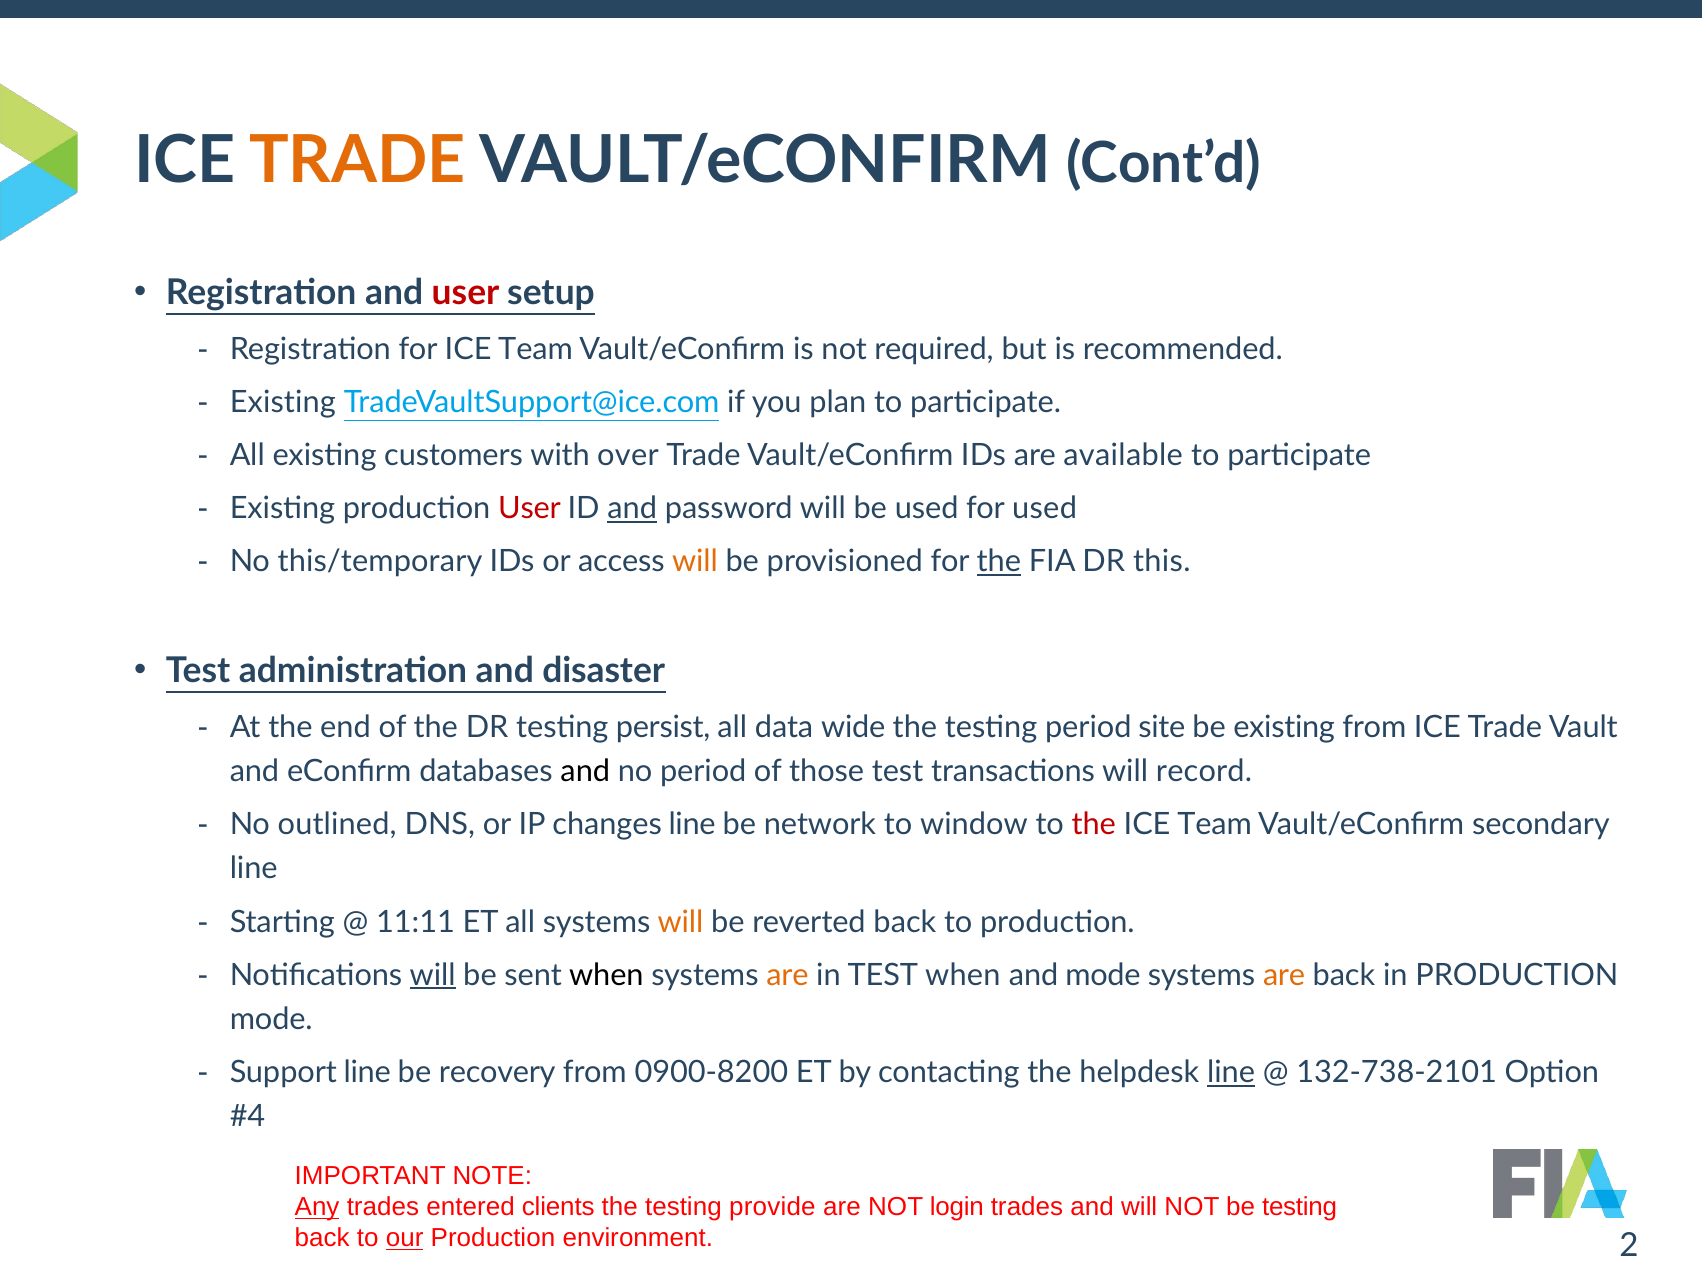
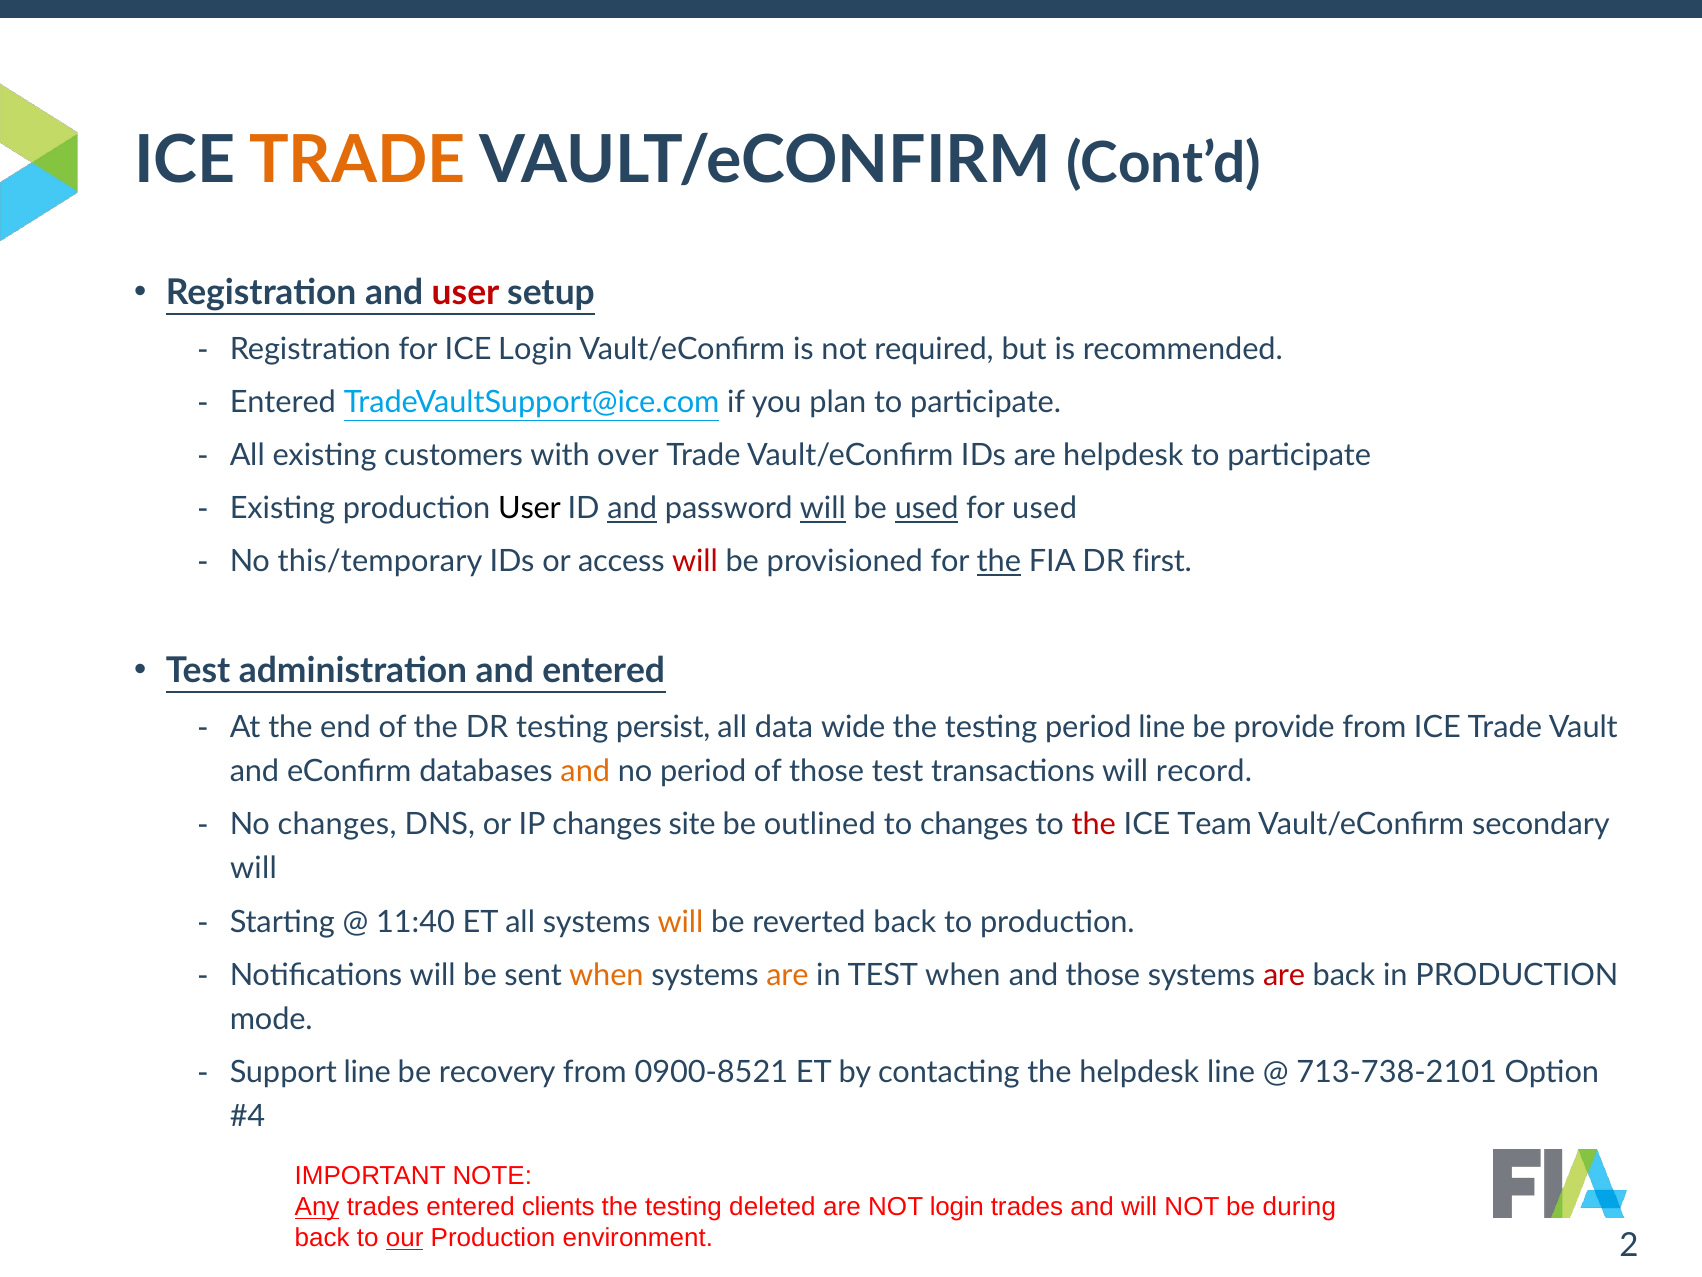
for ICE Team: Team -> Login
Existing at (283, 402): Existing -> Entered
are available: available -> helpdesk
User at (529, 508) colour: red -> black
will at (823, 508) underline: none -> present
used at (927, 508) underline: none -> present
will at (695, 561) colour: orange -> red
this: this -> first
and disaster: disaster -> entered
period site: site -> line
be existing: existing -> provide
and at (585, 771) colour: black -> orange
No outlined: outlined -> changes
changes line: line -> site
network: network -> outlined
to window: window -> changes
line at (254, 868): line -> will
11:11: 11:11 -> 11:40
will at (433, 975) underline: present -> none
when at (606, 975) colour: black -> orange
and mode: mode -> those
are at (1284, 975) colour: orange -> red
0900-8200: 0900-8200 -> 0900-8521
line at (1231, 1072) underline: present -> none
132-738-2101: 132-738-2101 -> 713-738-2101
provide: provide -> deleted
be testing: testing -> during
